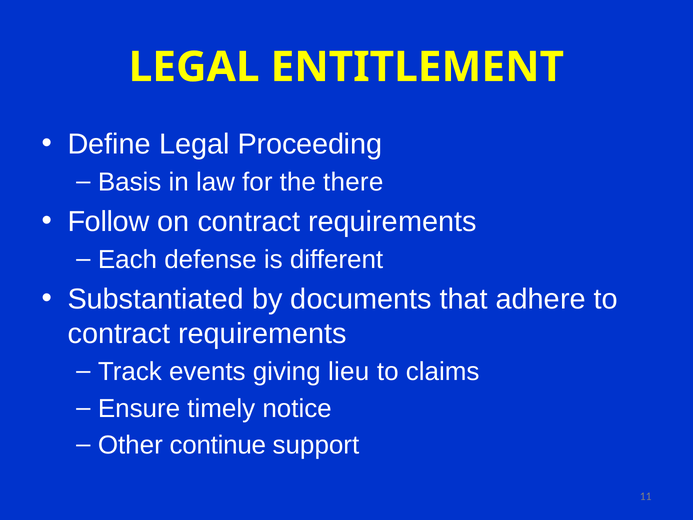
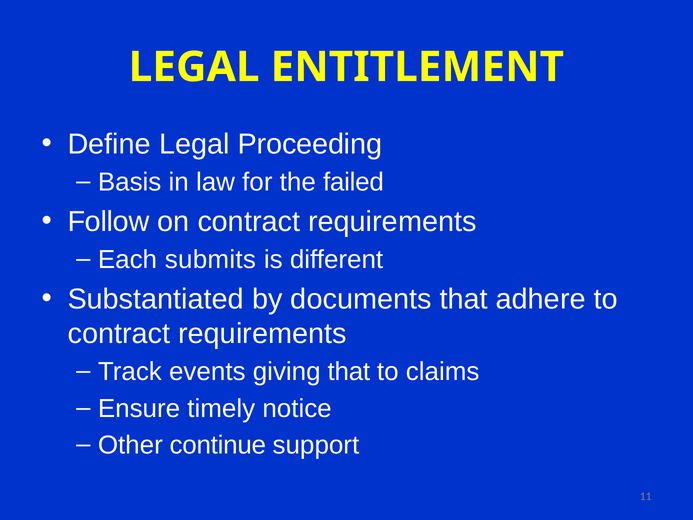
there: there -> failed
defense: defense -> submits
giving lieu: lieu -> that
